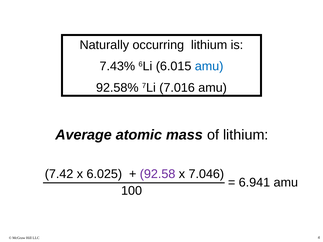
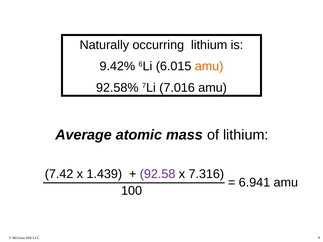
7.43%: 7.43% -> 9.42%
amu at (209, 66) colour: blue -> orange
6.025: 6.025 -> 1.439
7.046: 7.046 -> 7.316
